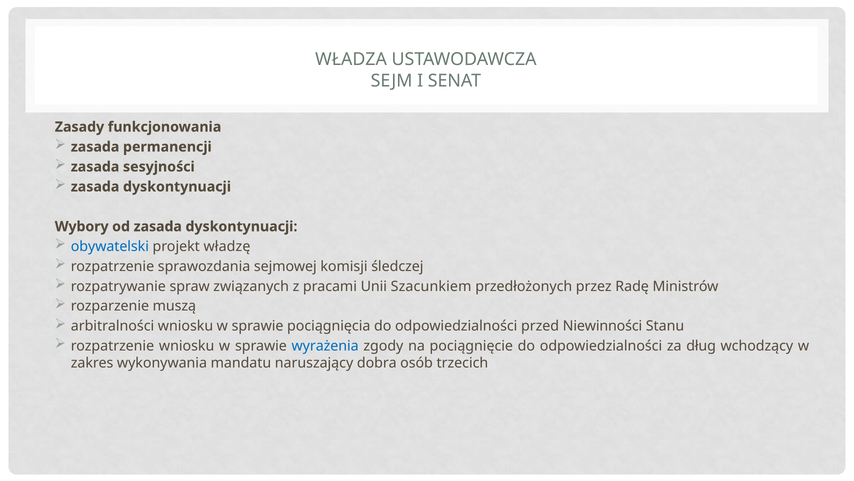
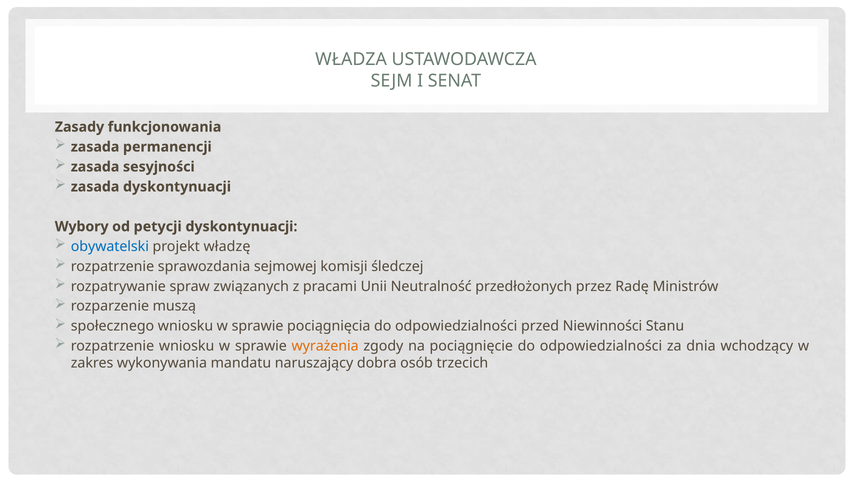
od zasada: zasada -> petycji
Szacunkiem: Szacunkiem -> Neutralność
arbitralności: arbitralności -> społecznego
wyrażenia colour: blue -> orange
dług: dług -> dnia
